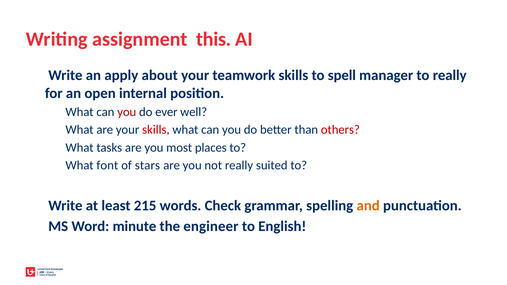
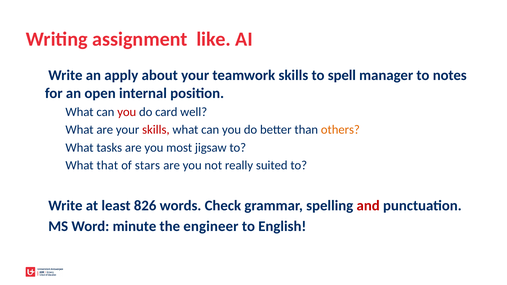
this: this -> like
to really: really -> notes
ever: ever -> card
others colour: red -> orange
places: places -> jigsaw
font: font -> that
215: 215 -> 826
and colour: orange -> red
